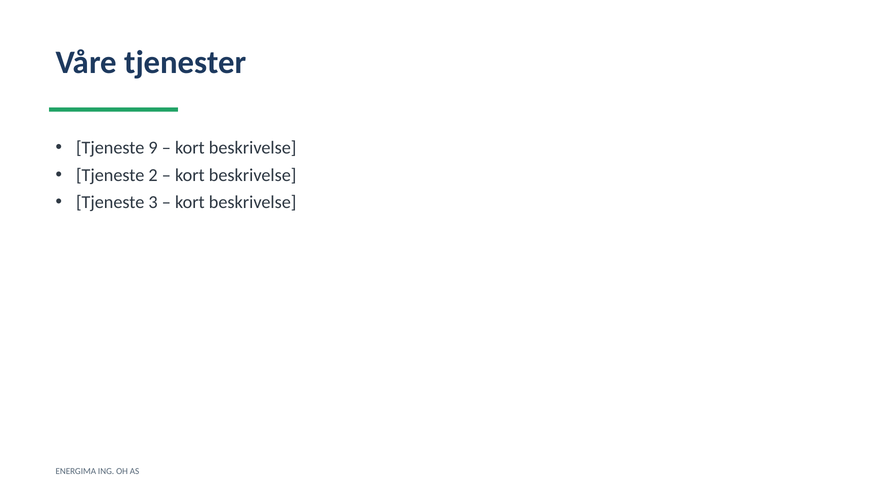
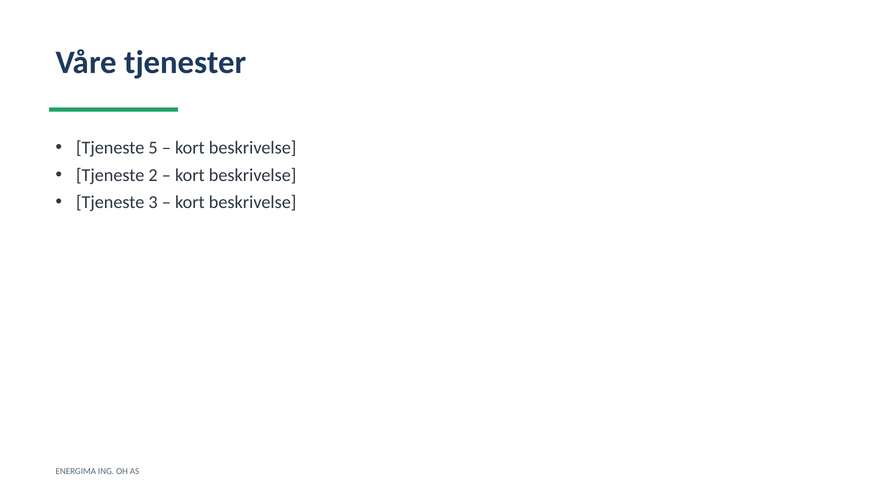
9: 9 -> 5
